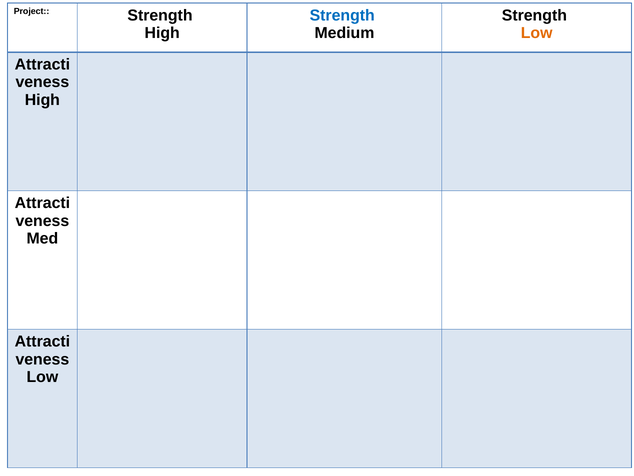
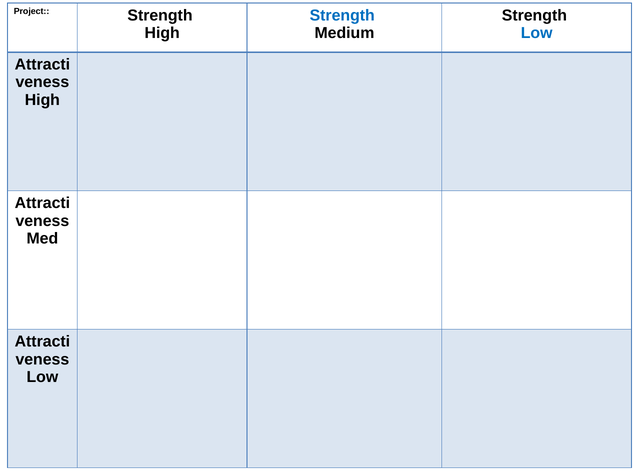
Low at (537, 33) colour: orange -> blue
